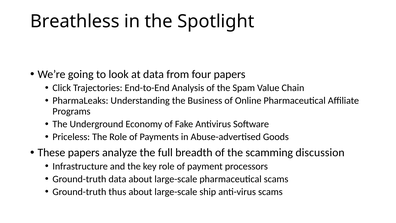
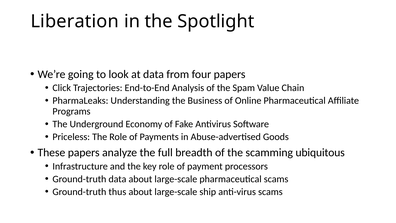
Breathless: Breathless -> Liberation
discussion: discussion -> ubiquitous
